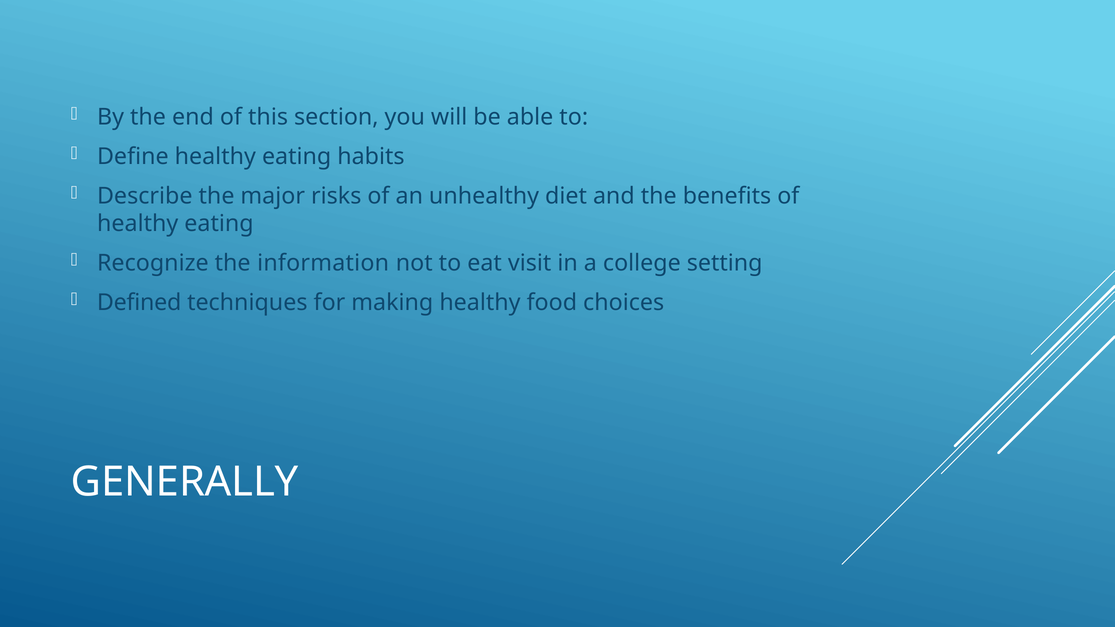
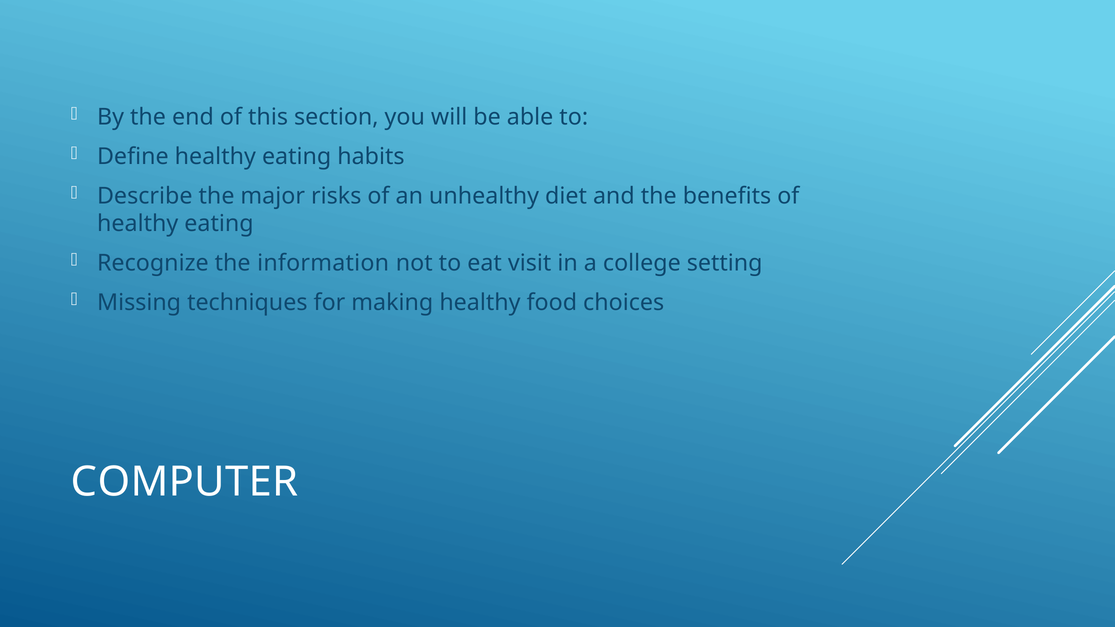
Defined: Defined -> Missing
GENERALLY: GENERALLY -> COMPUTER
